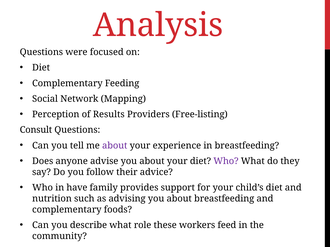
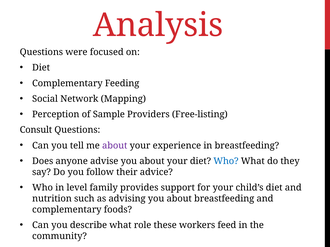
Results: Results -> Sample
Who at (226, 161) colour: purple -> blue
have: have -> level
